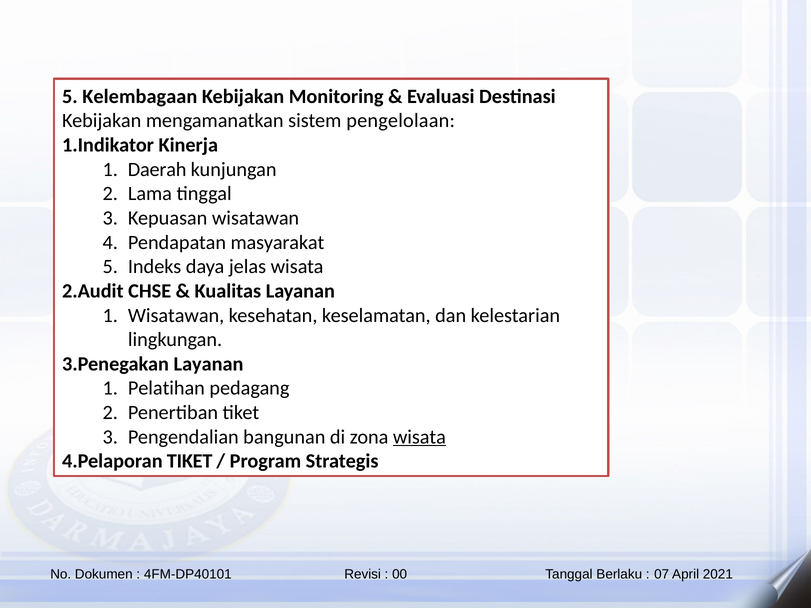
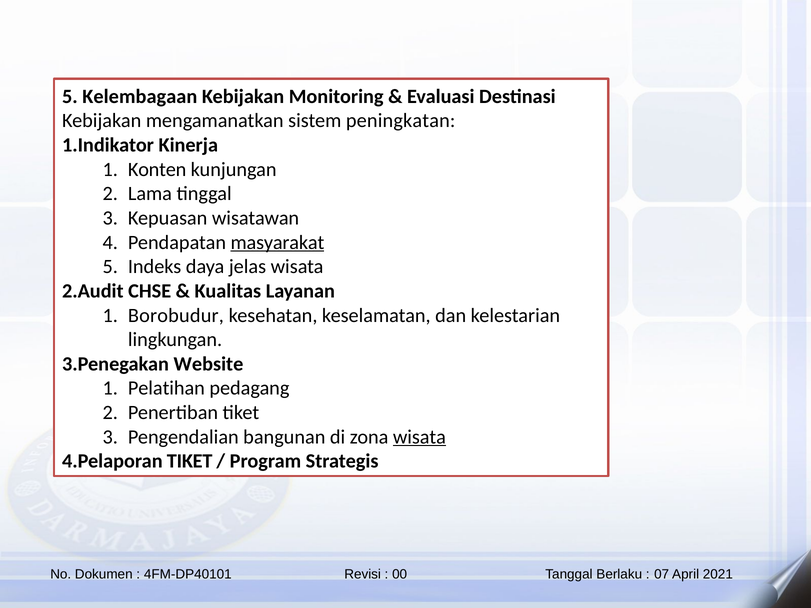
pengelolaan: pengelolaan -> peningkatan
Daerah: Daerah -> Konten
masyarakat underline: none -> present
Wisatawan at (176, 315): Wisatawan -> Borobudur
Layanan at (208, 364): Layanan -> Website
